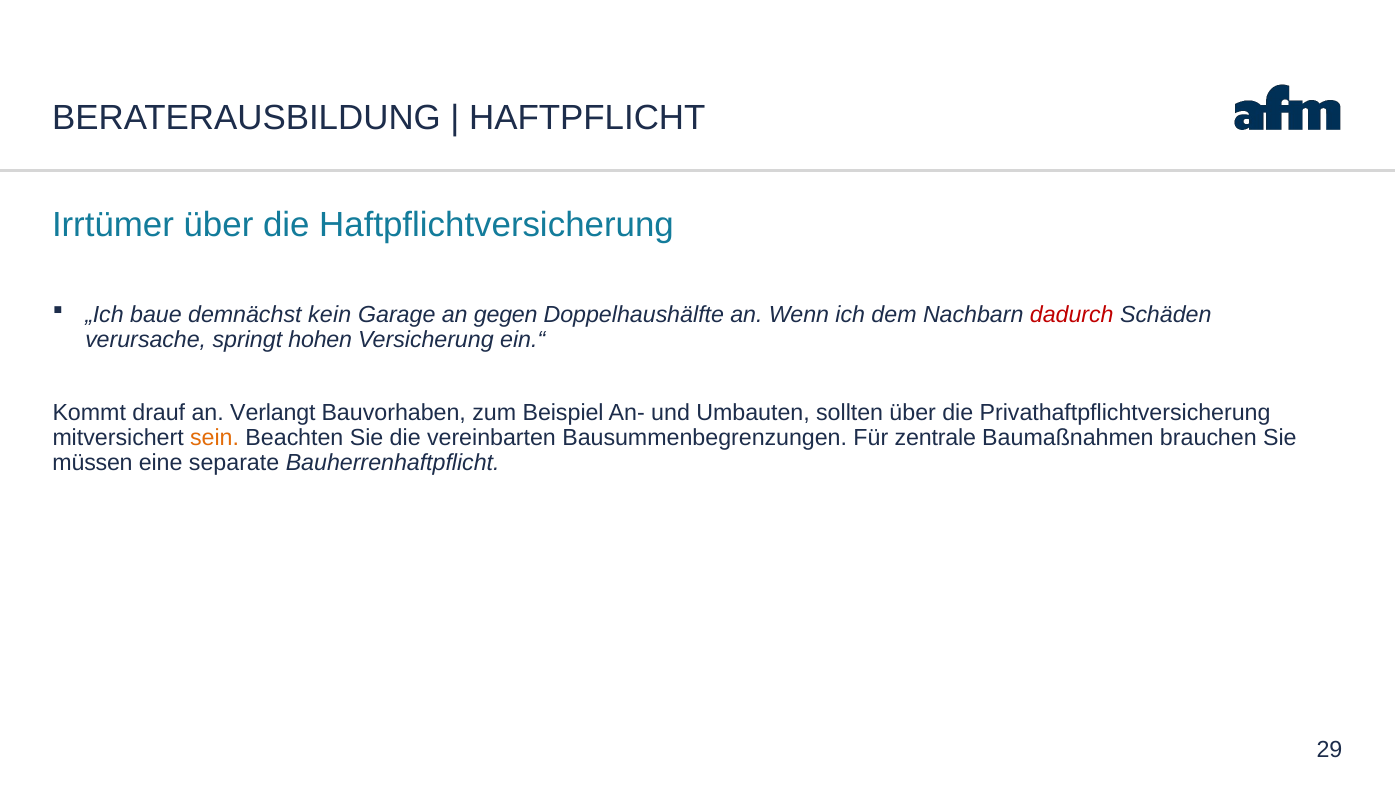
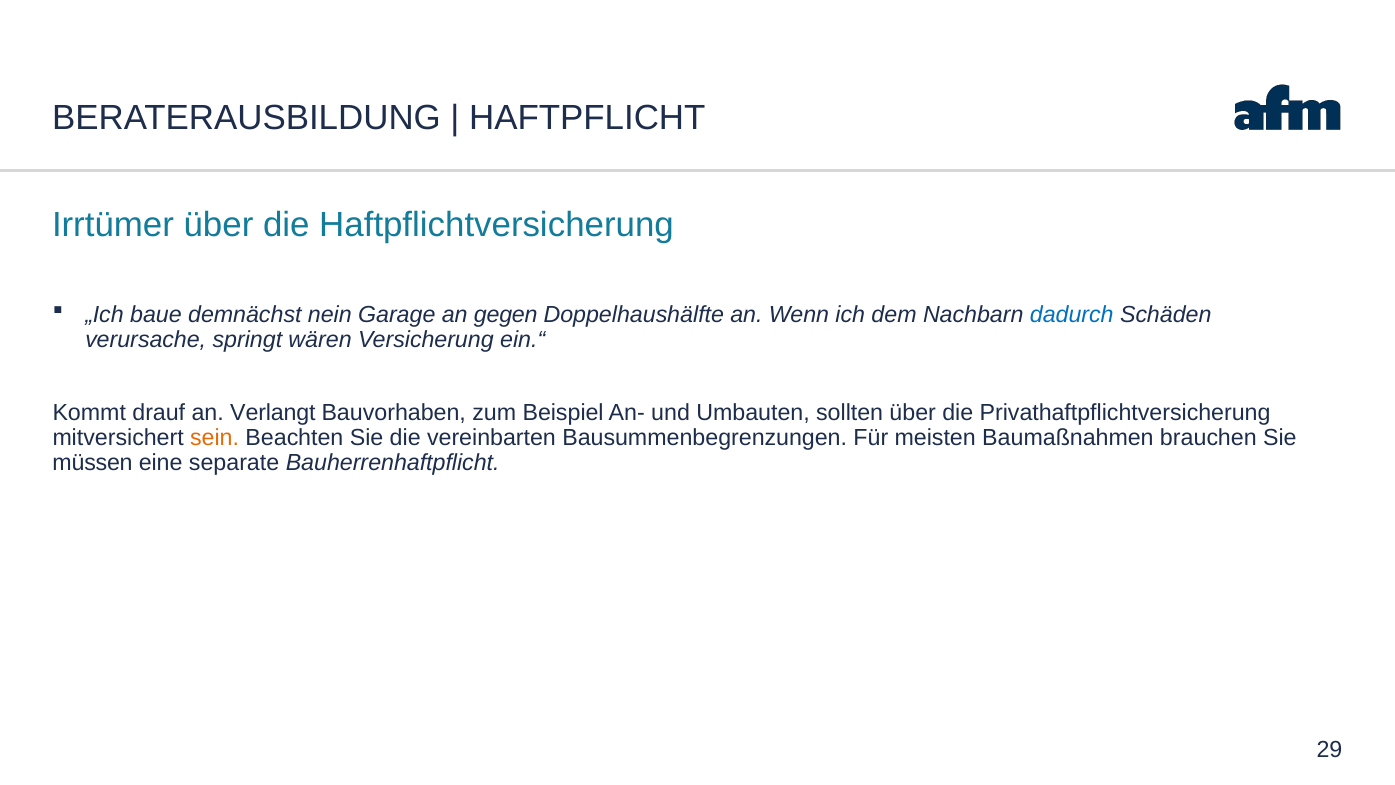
kein: kein -> nein
dadurch colour: red -> blue
hohen: hohen -> wären
zentrale: zentrale -> meisten
